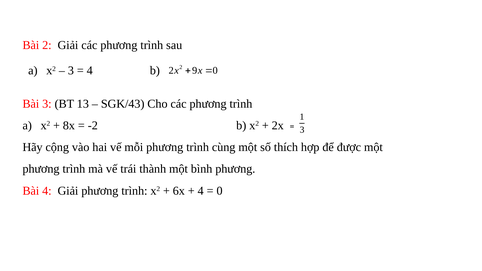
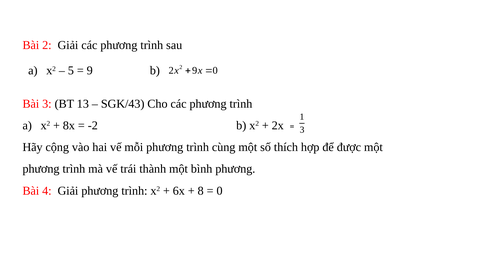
3 at (71, 71): 3 -> 5
4 at (90, 71): 4 -> 9
4 at (201, 191): 4 -> 8
